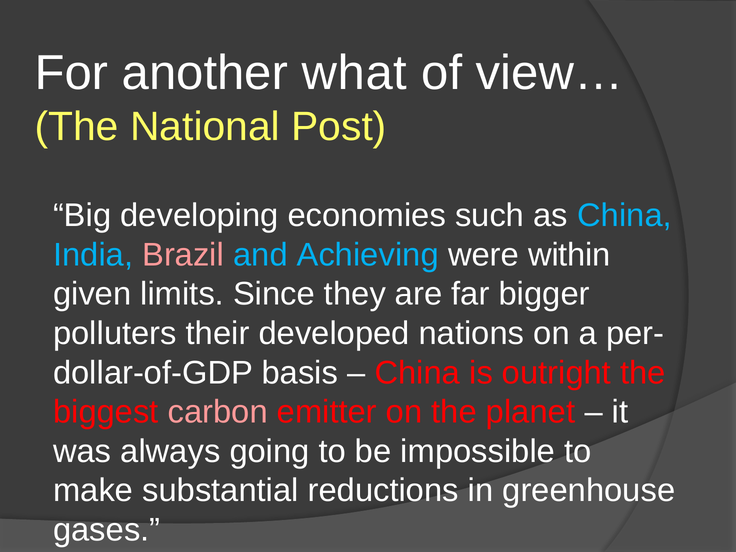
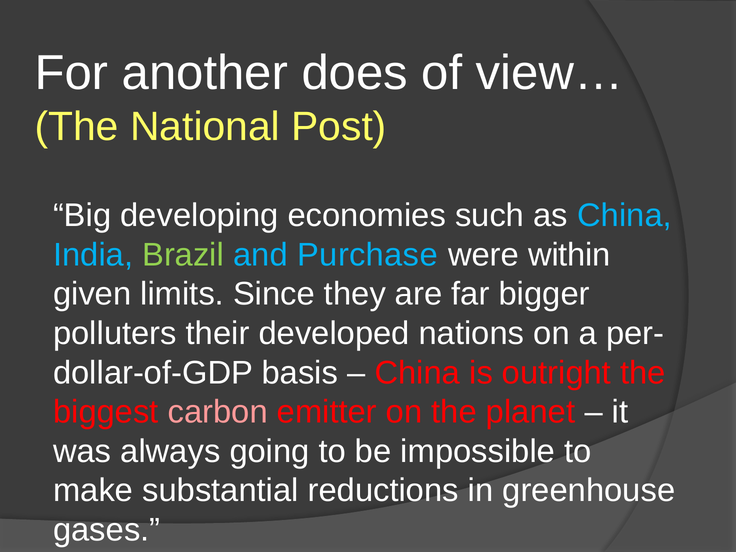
what: what -> does
Brazil colour: pink -> light green
Achieving: Achieving -> Purchase
